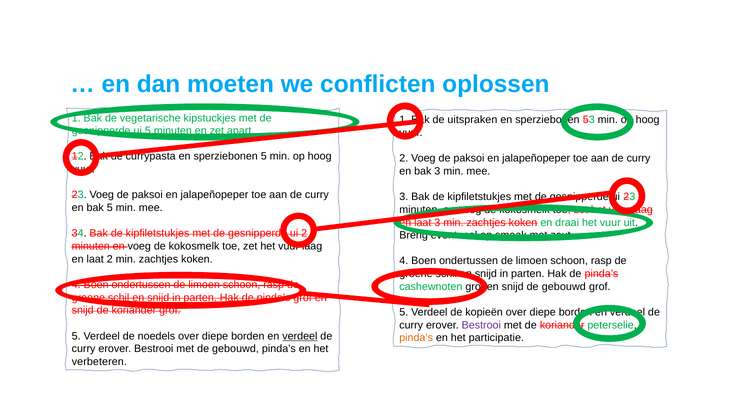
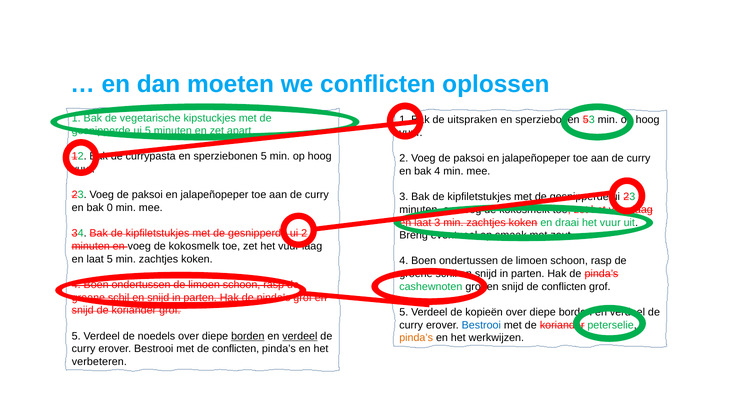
bak 3: 3 -> 4
bak 5: 5 -> 0
laat 2: 2 -> 5
snijd de gebouwd: gebouwd -> conflicten
Bestrooi at (481, 325) colour: purple -> blue
borden at (248, 336) underline: none -> present
participatie: participatie -> werkwijzen
met de gebouwd: gebouwd -> conflicten
